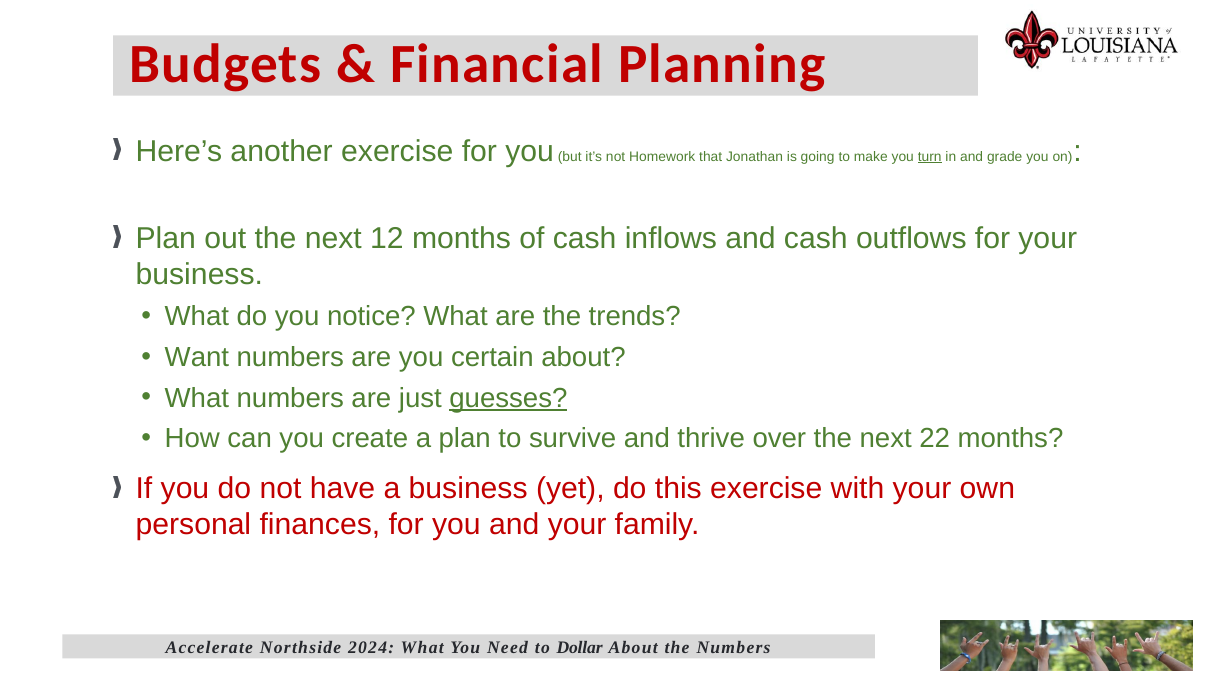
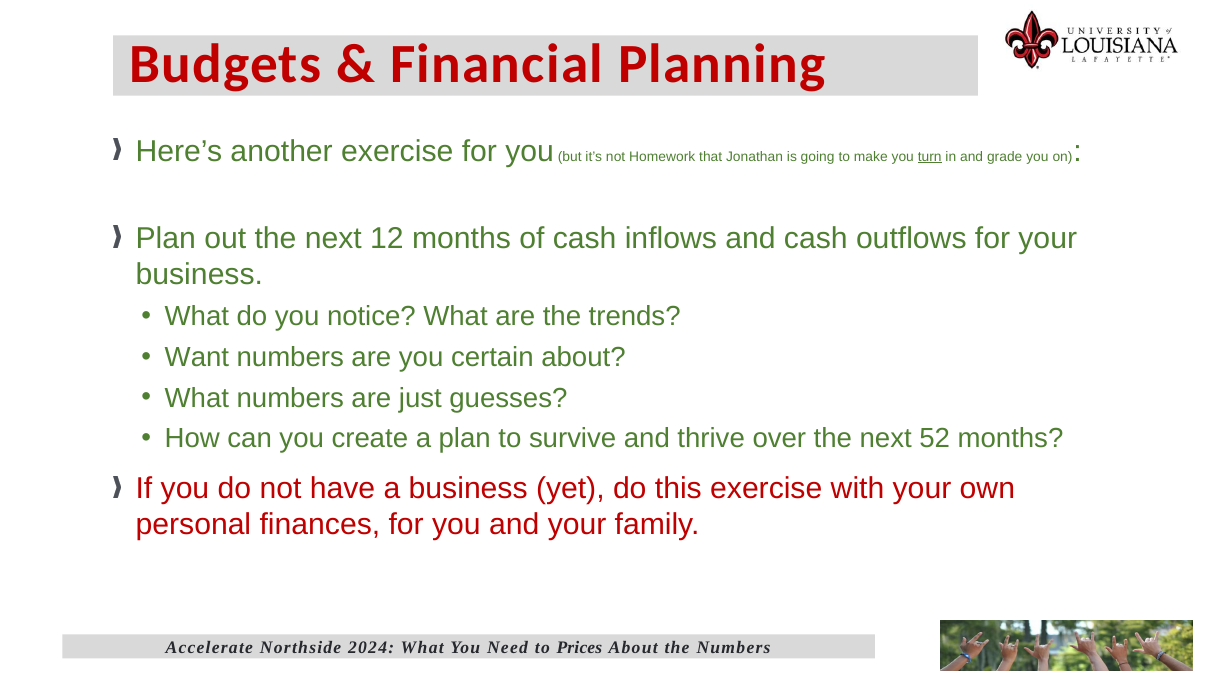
guesses underline: present -> none
22: 22 -> 52
Dollar: Dollar -> Prices
